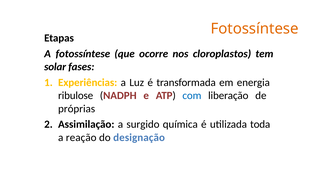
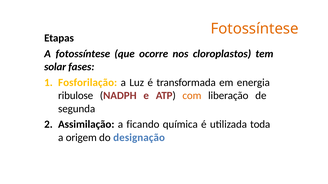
Experiências: Experiências -> Fosforilação
com colour: blue -> orange
próprias: próprias -> segunda
surgido: surgido -> ficando
reação: reação -> origem
